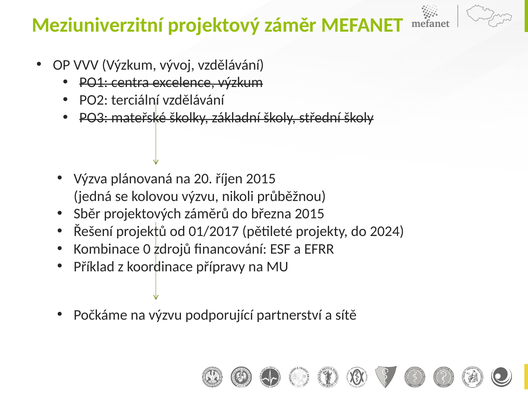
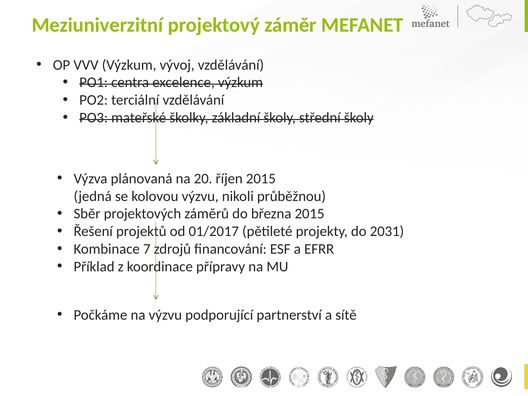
2024: 2024 -> 2031
0: 0 -> 7
